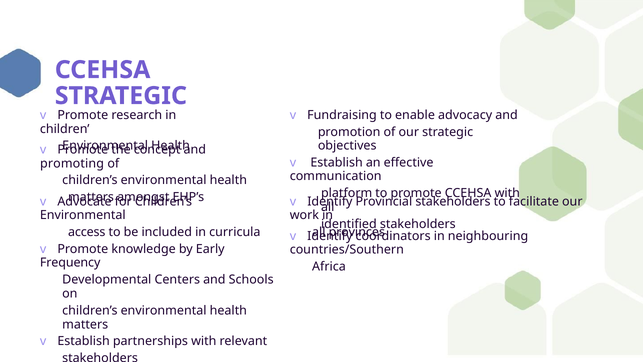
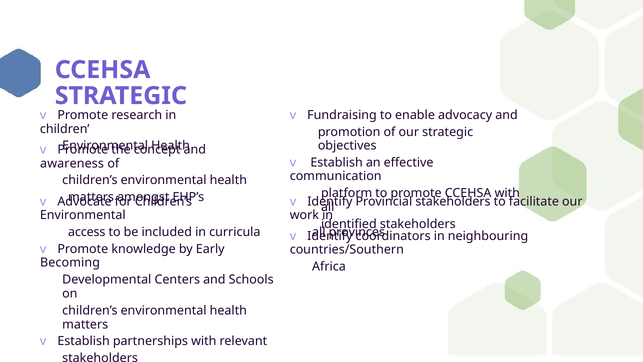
promoting: promoting -> awareness
Frequency: Frequency -> Becoming
